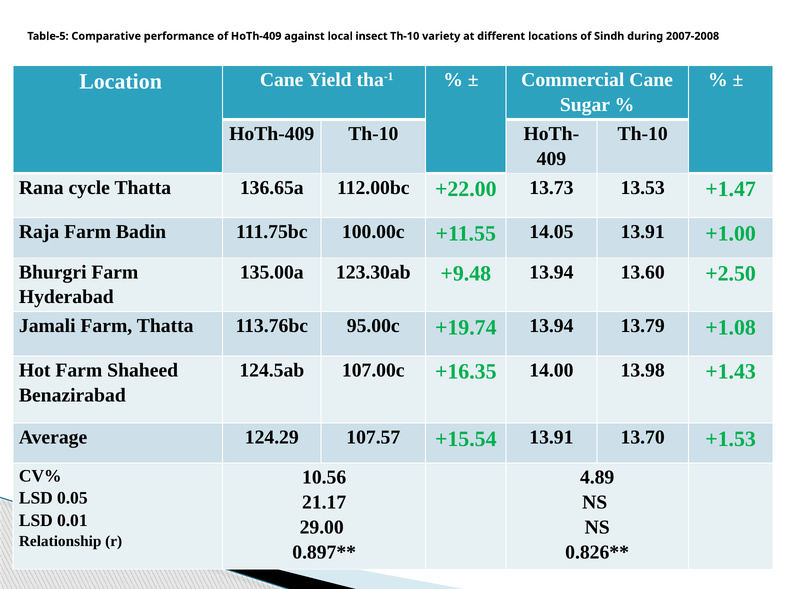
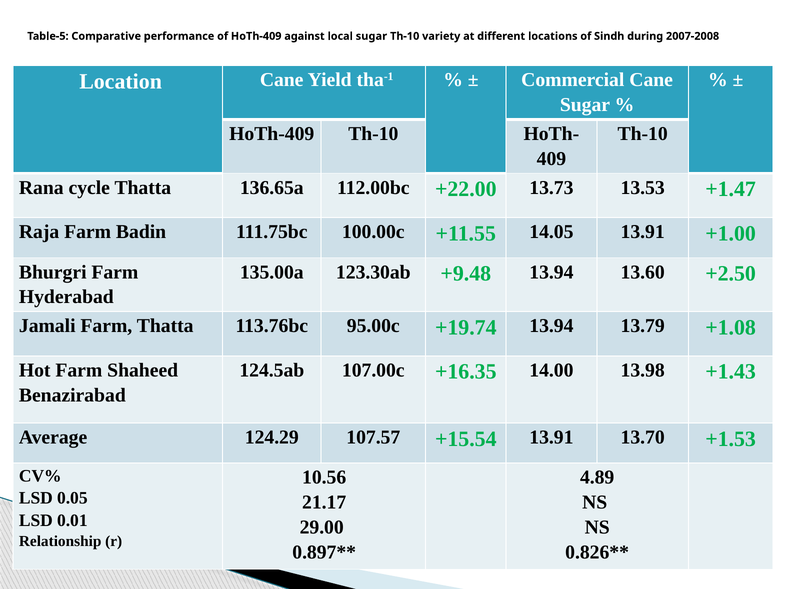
local insect: insect -> sugar
